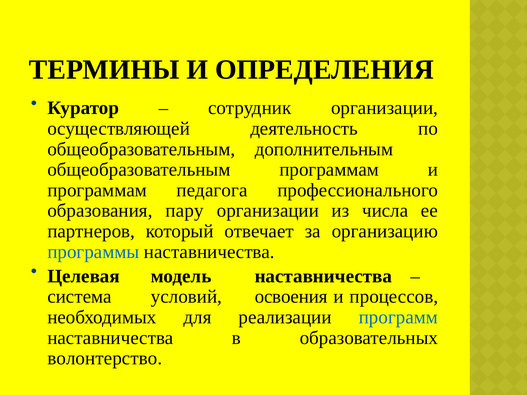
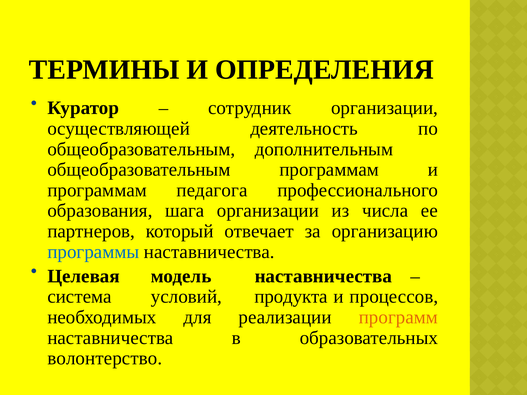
пару: пару -> шага
освоения: освоения -> продукта
программ colour: blue -> orange
